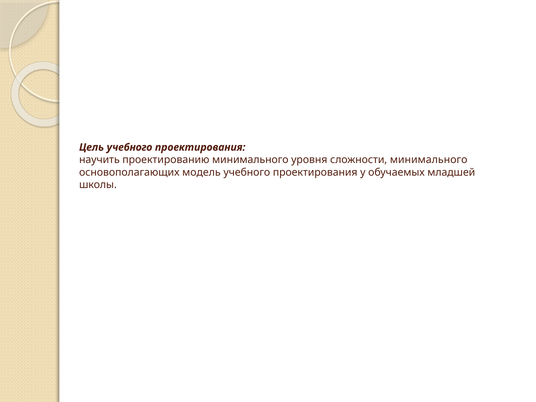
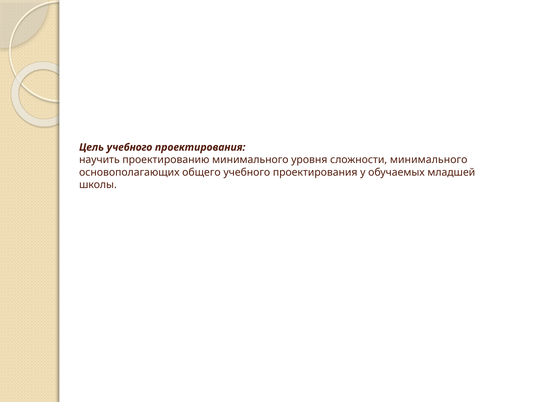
модель: модель -> общего
